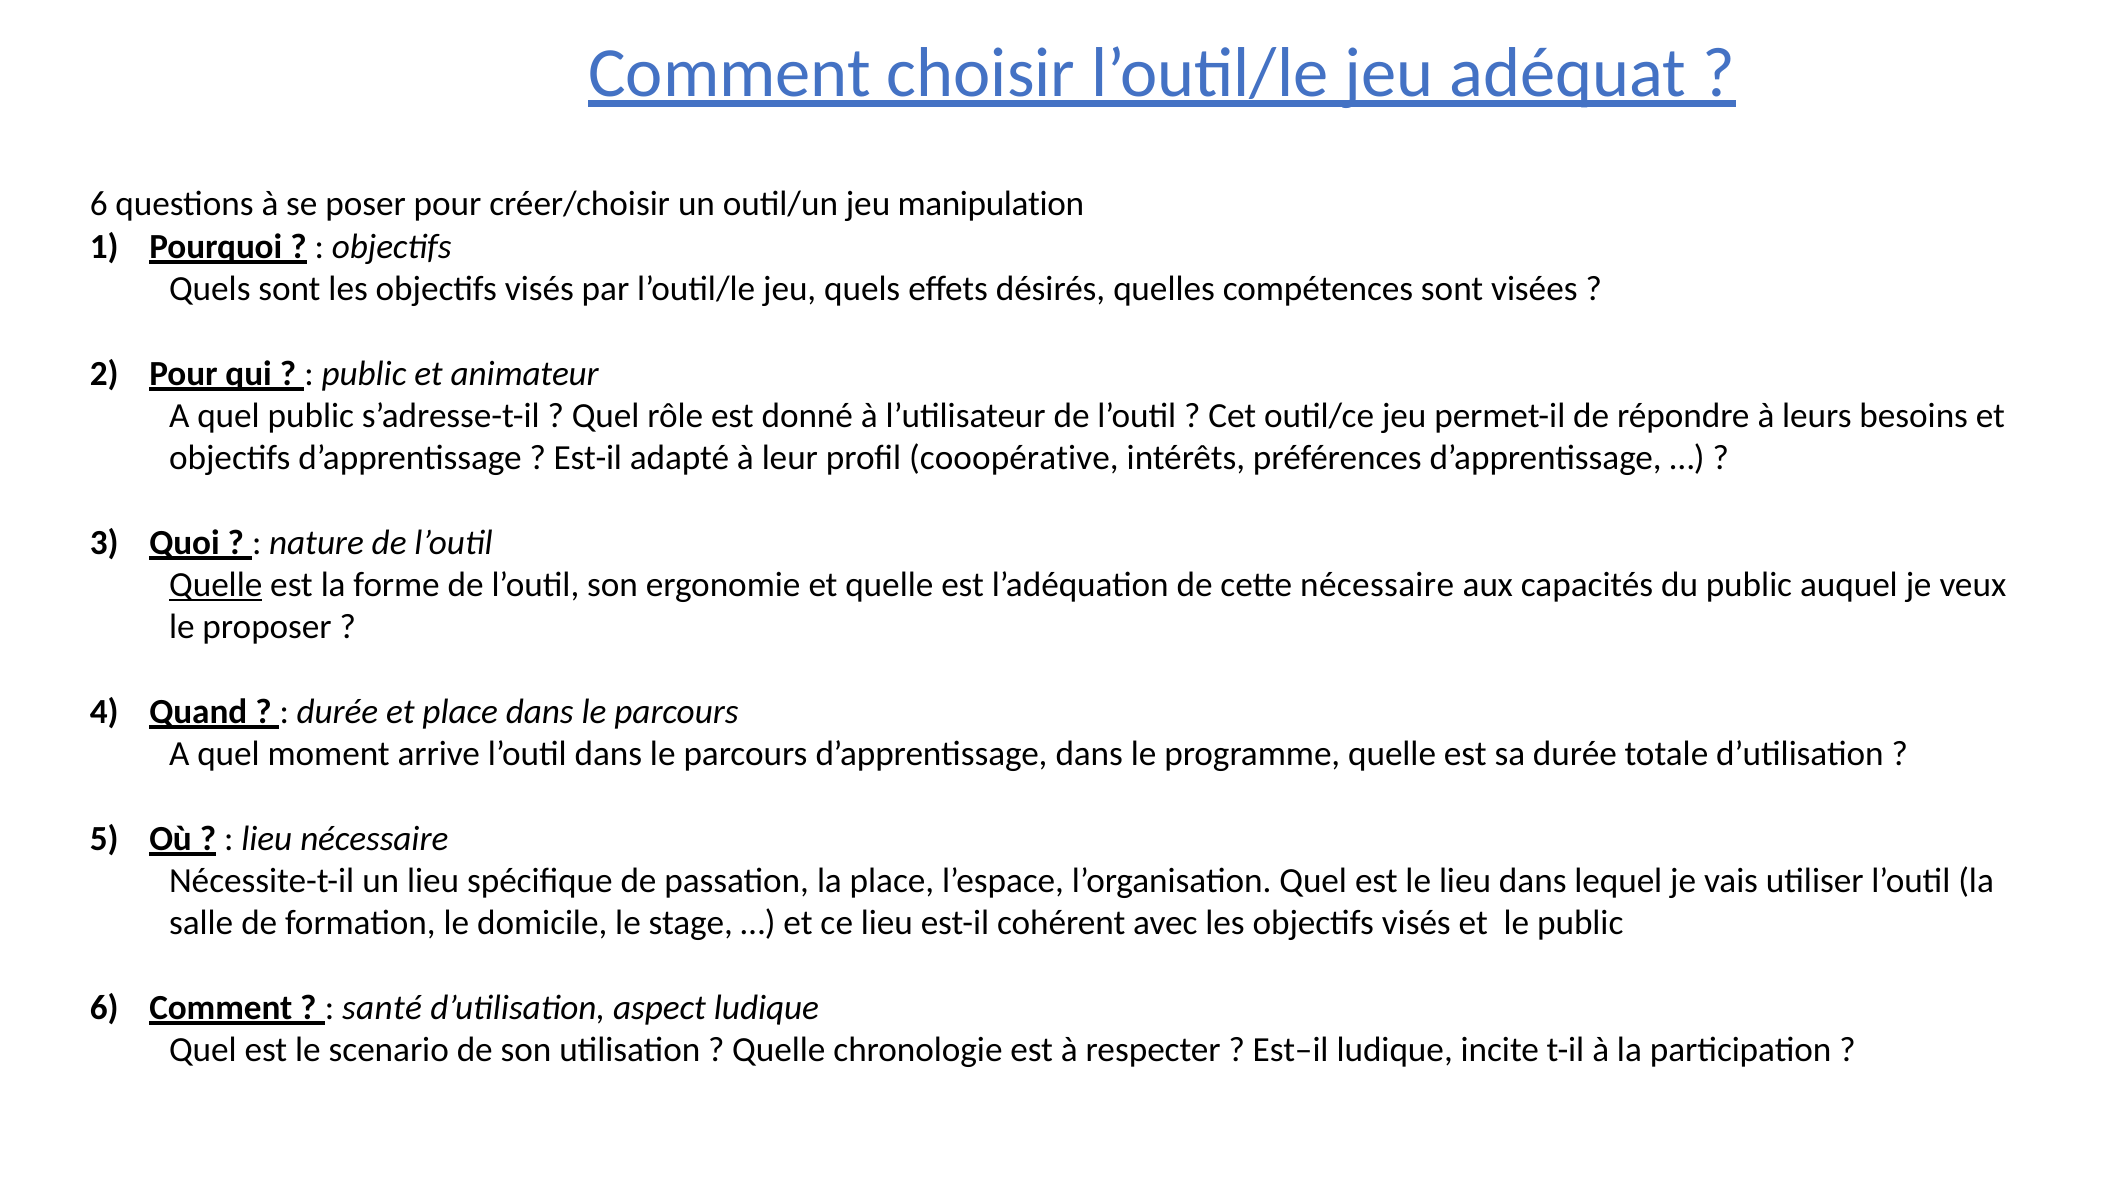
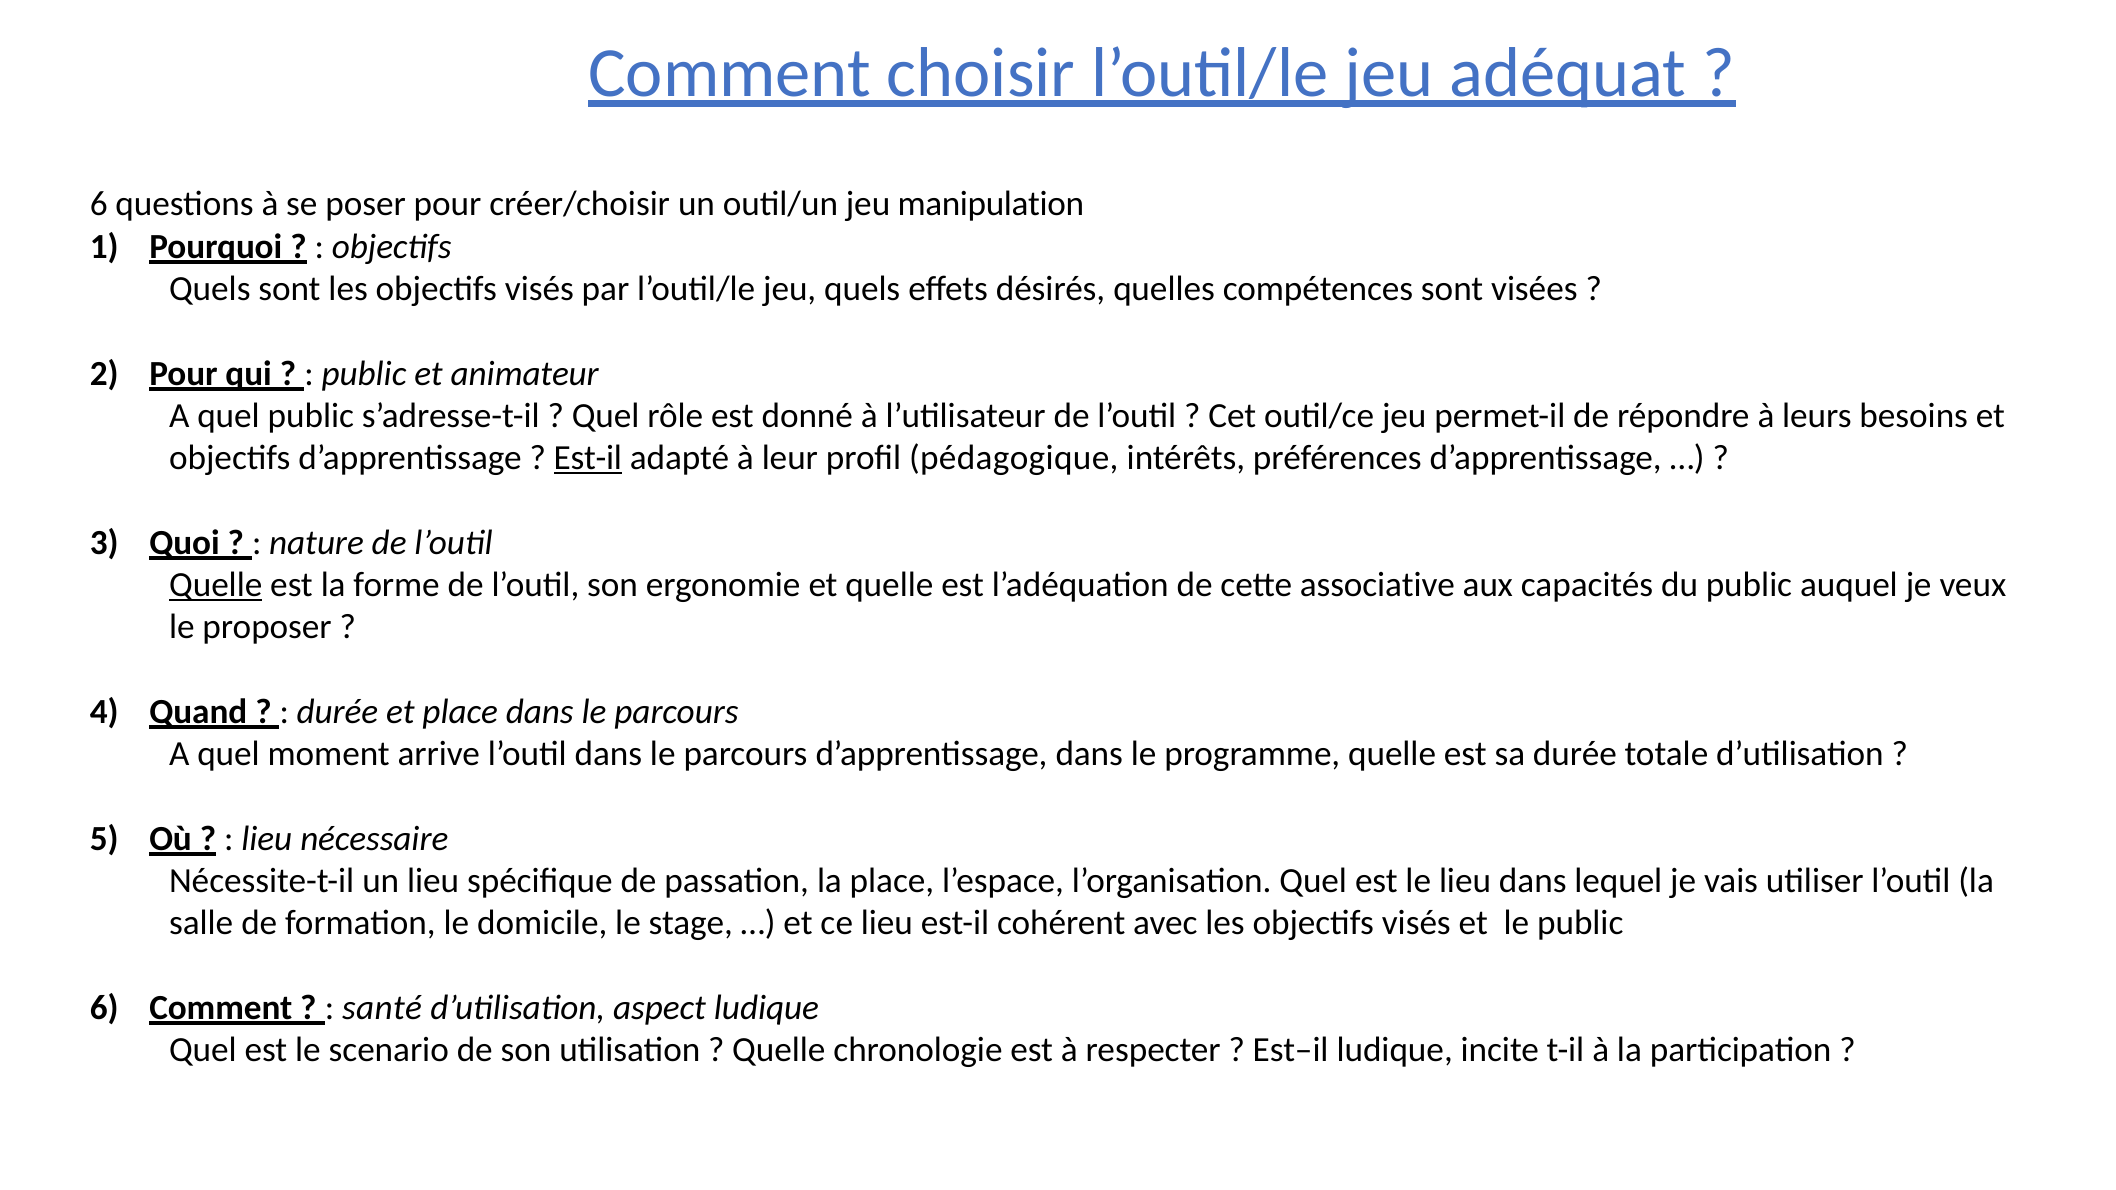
Est-il at (588, 458) underline: none -> present
cooopérative: cooopérative -> pédagogique
cette nécessaire: nécessaire -> associative
